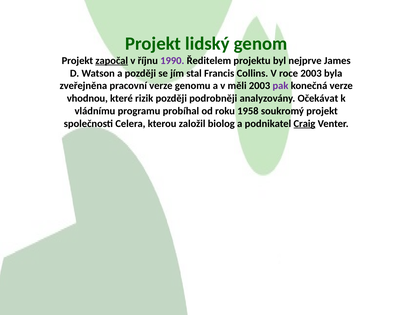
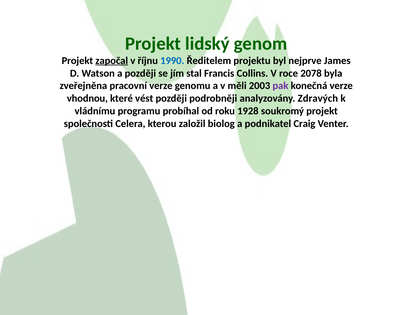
1990 colour: purple -> blue
roce 2003: 2003 -> 2078
rizik: rizik -> vést
Očekávat: Očekávat -> Zdravých
1958: 1958 -> 1928
Craig underline: present -> none
